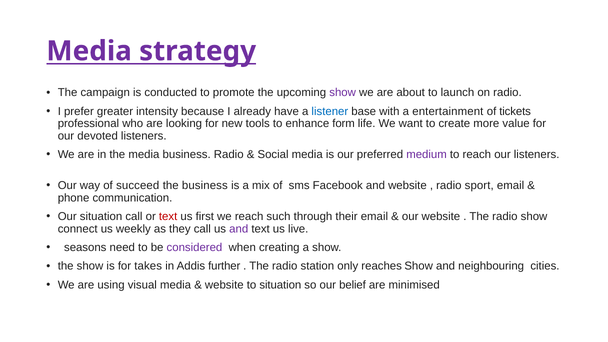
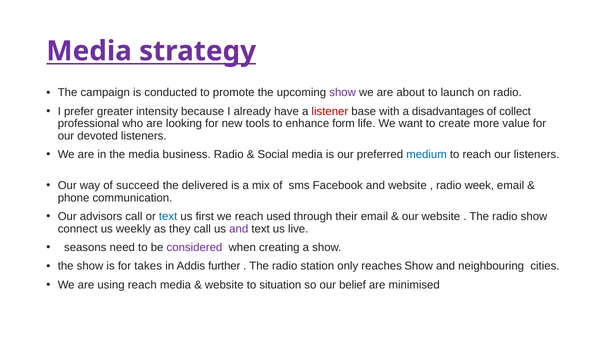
listener colour: blue -> red
entertainment: entertainment -> disadvantages
tickets: tickets -> collect
medium colour: purple -> blue
the business: business -> delivered
sport: sport -> week
Our situation: situation -> advisors
text at (168, 217) colour: red -> blue
such: such -> used
using visual: visual -> reach
